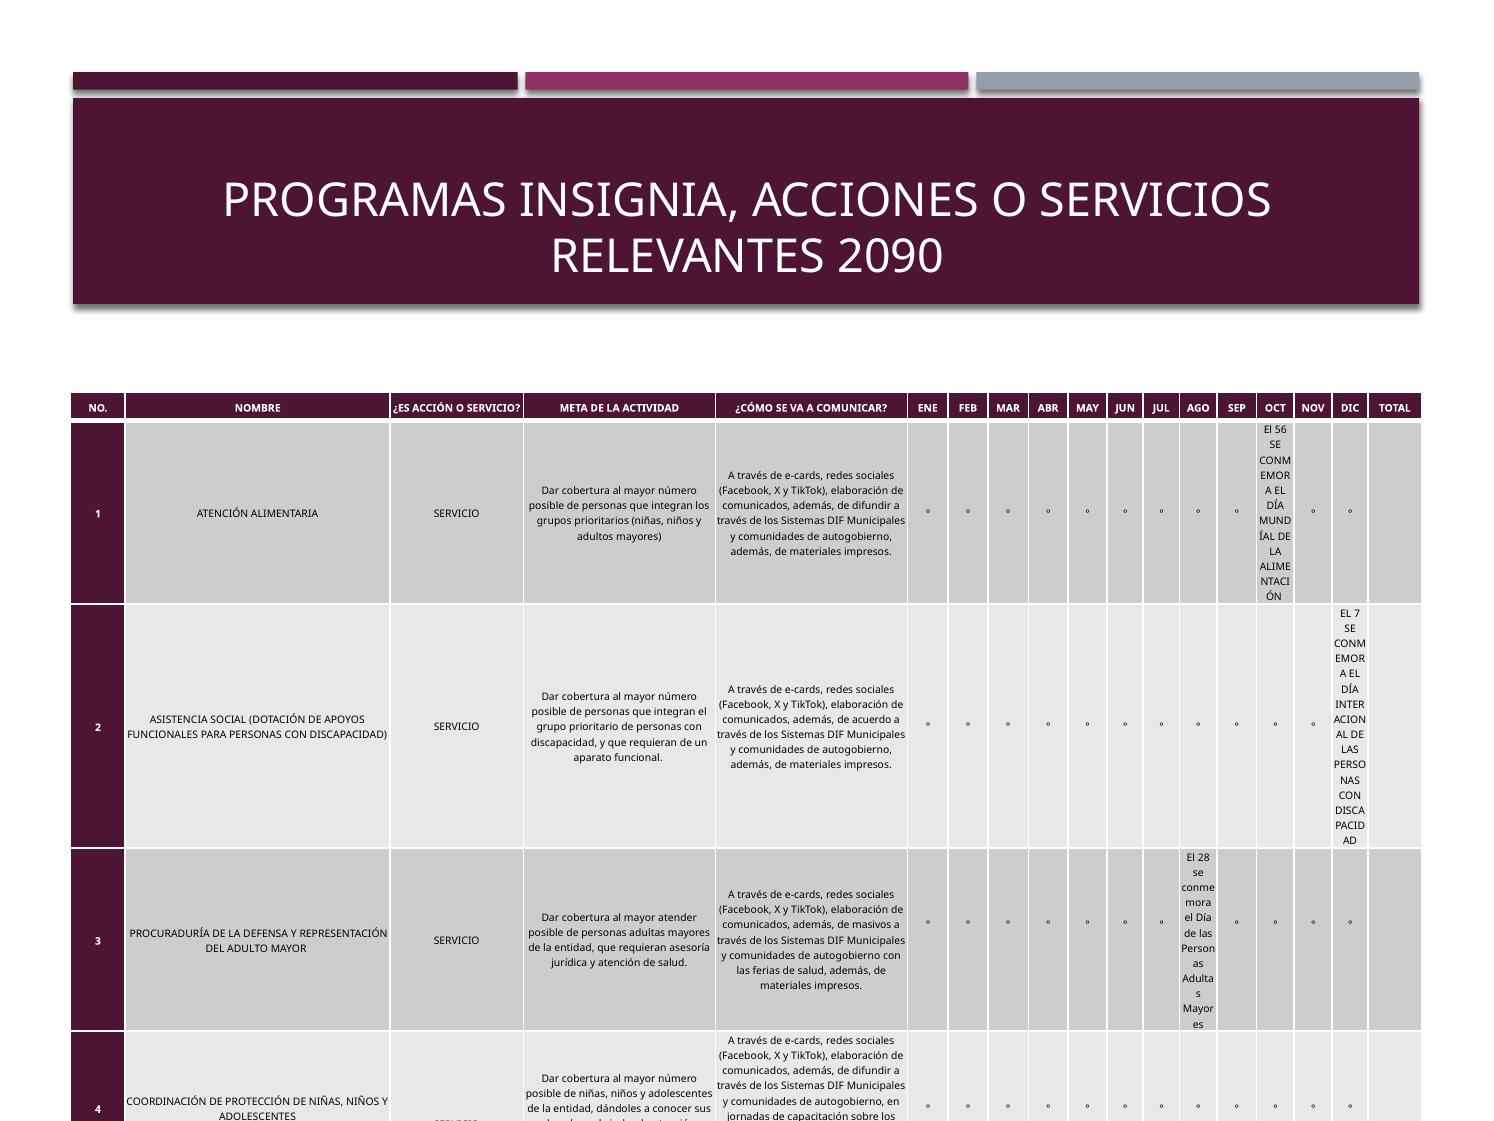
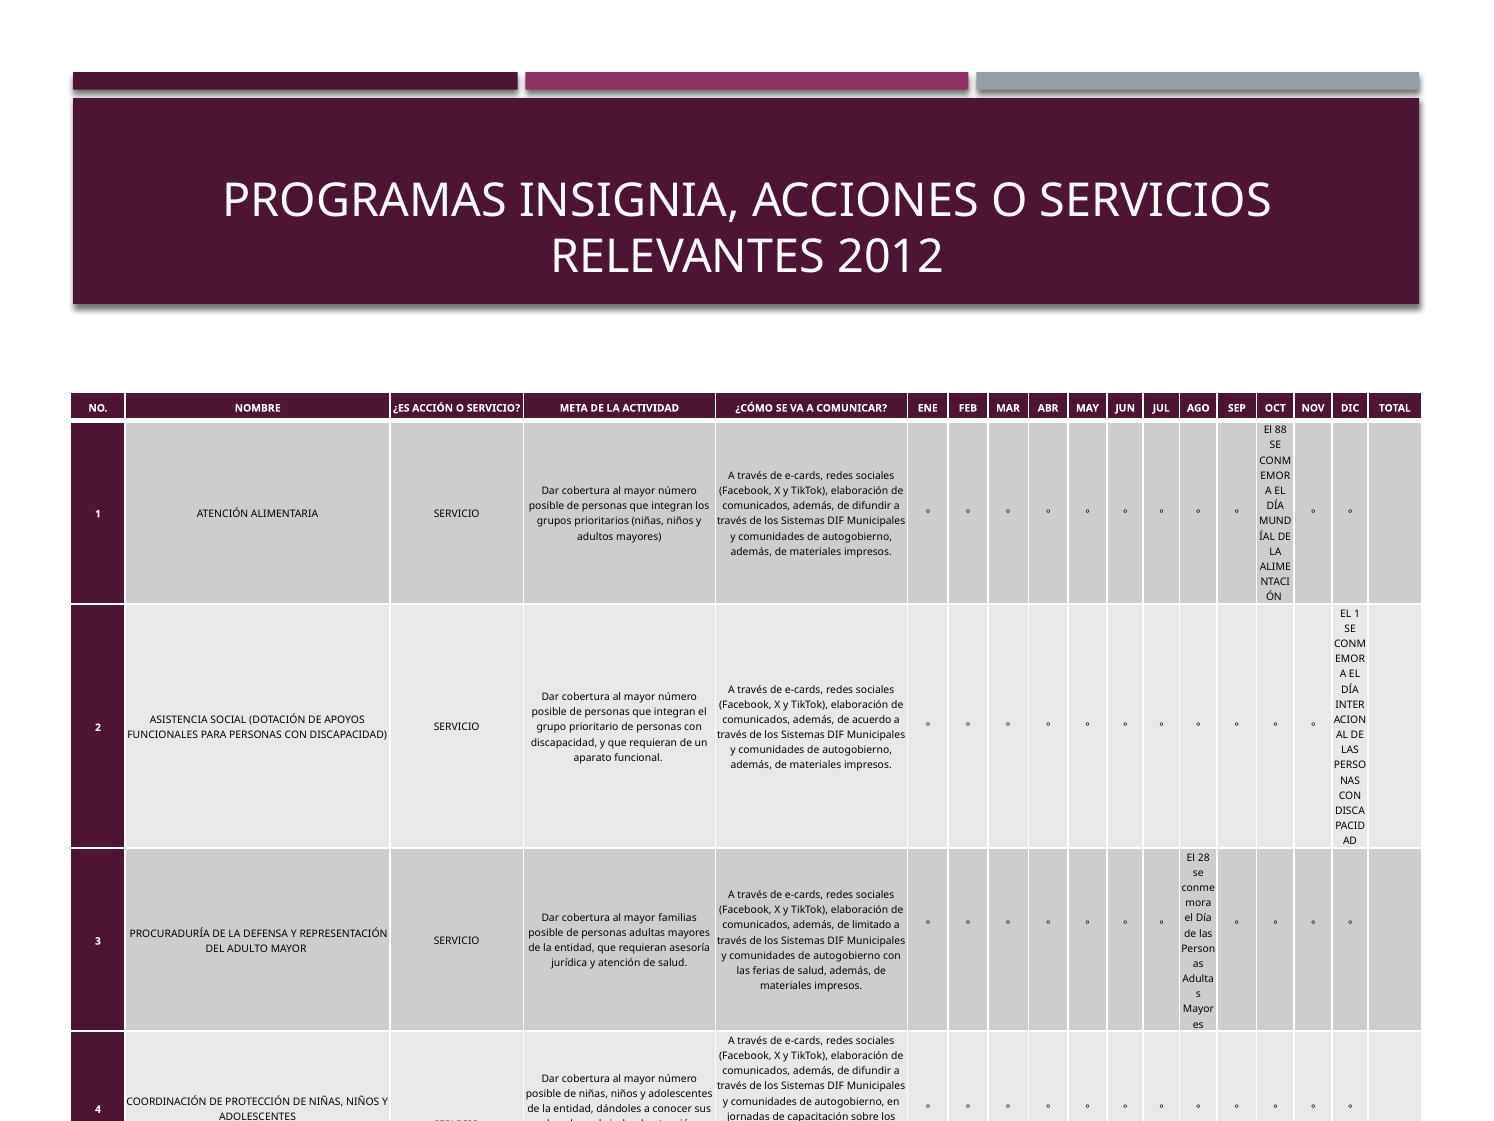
2090: 2090 -> 2012
56: 56 -> 88
EL 7: 7 -> 1
atender: atender -> familias
masivos: masivos -> limitado
